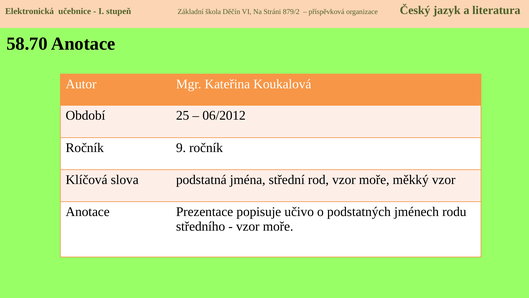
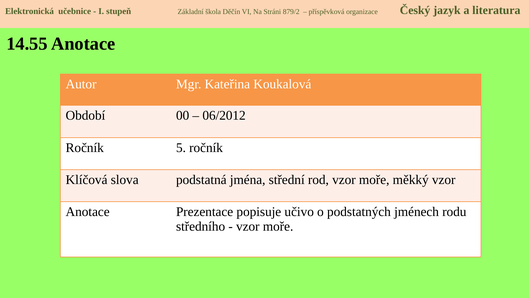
58.70: 58.70 -> 14.55
25: 25 -> 00
9: 9 -> 5
